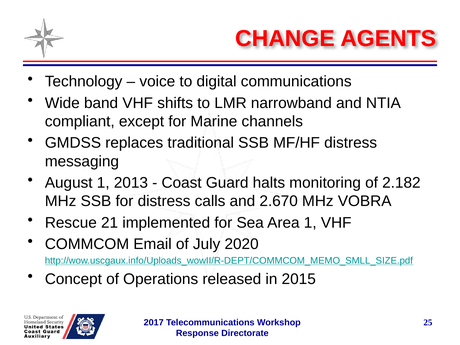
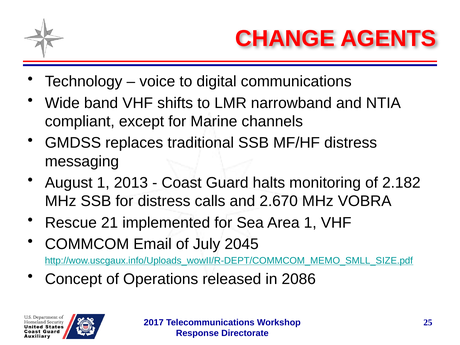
2020: 2020 -> 2045
2015: 2015 -> 2086
